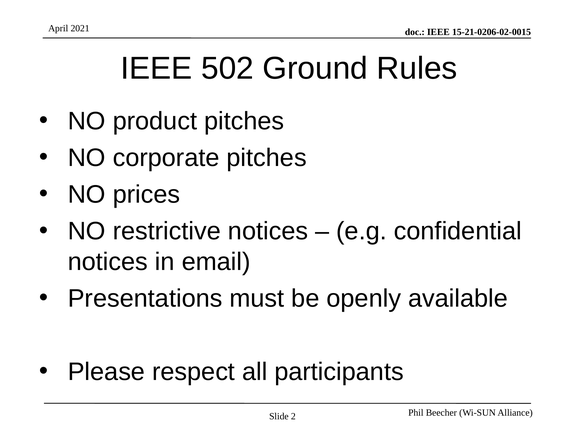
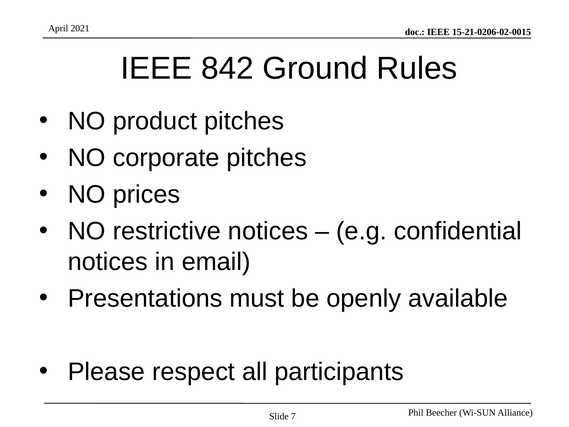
502: 502 -> 842
2: 2 -> 7
